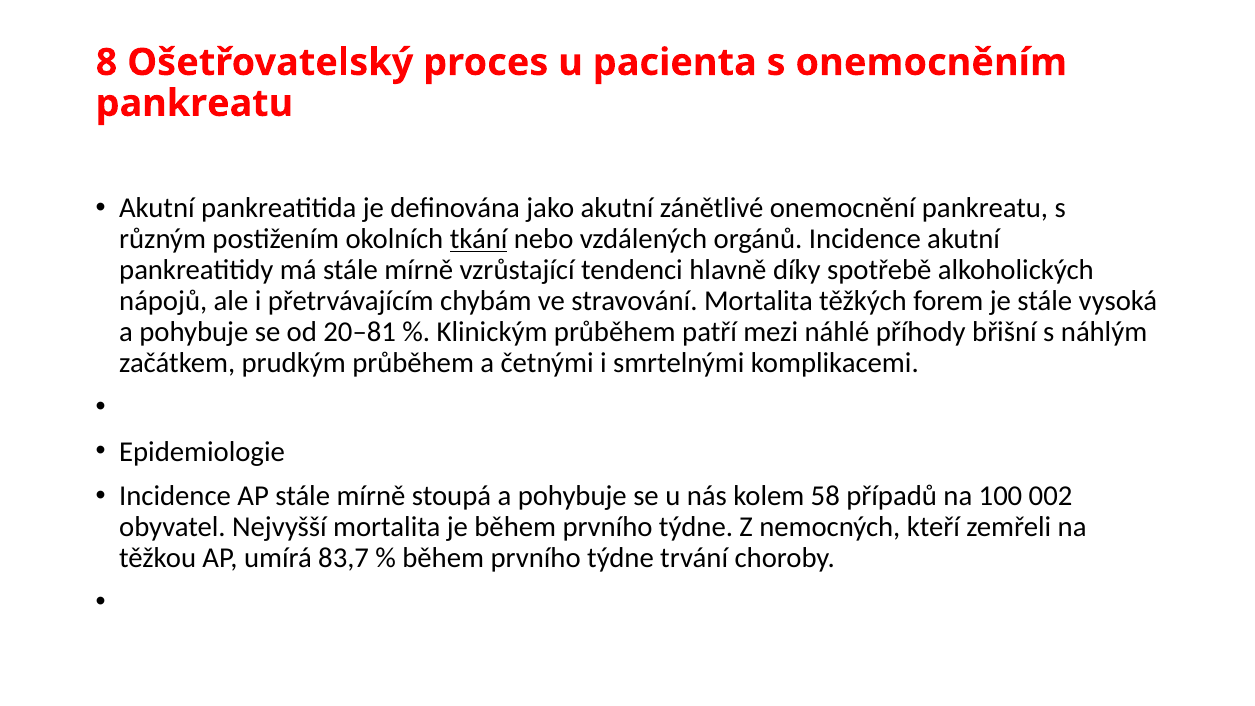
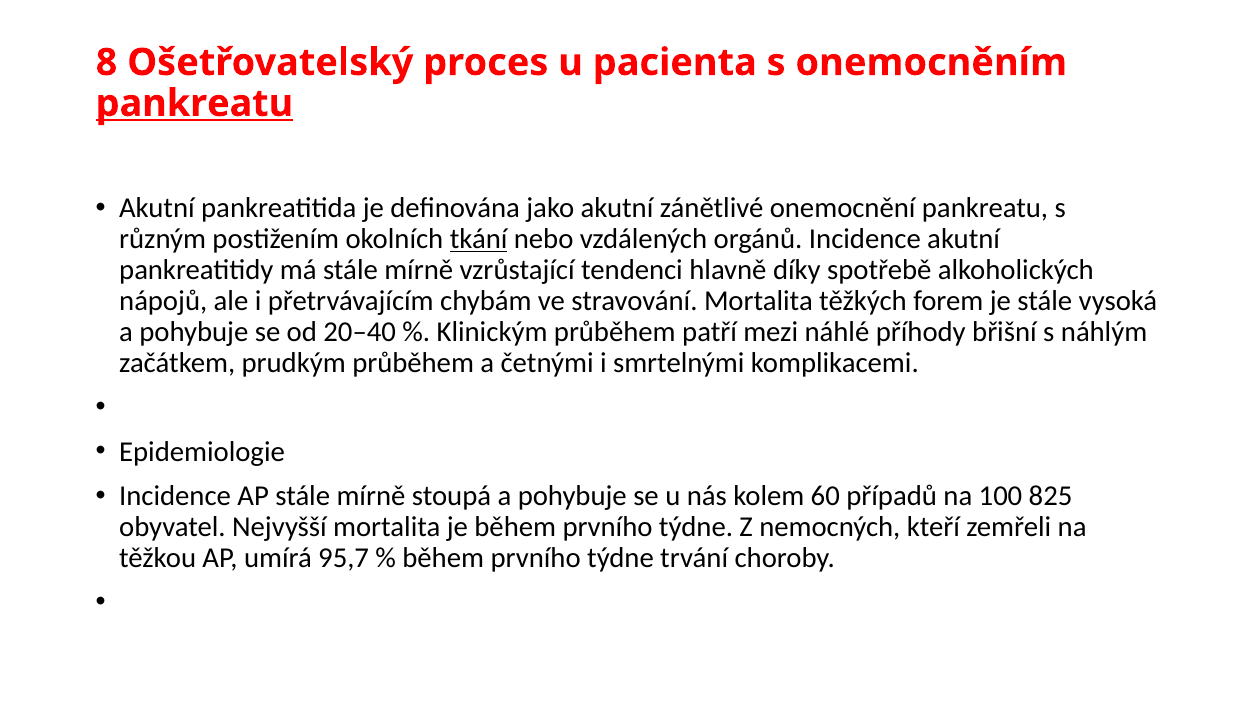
pankreatu at (194, 103) underline: none -> present
20–81: 20–81 -> 20–40
58: 58 -> 60
002: 002 -> 825
83,7: 83,7 -> 95,7
